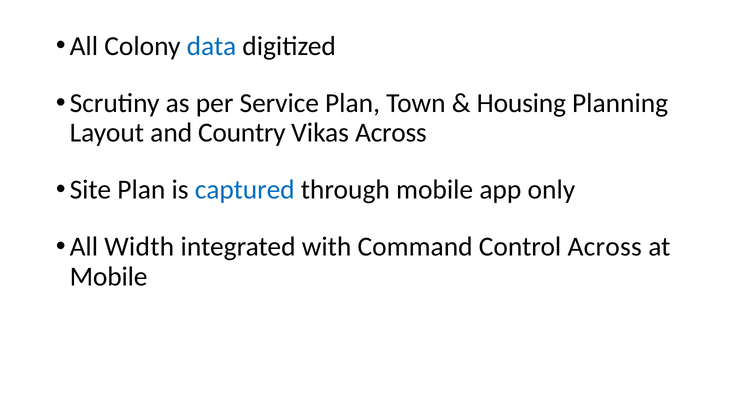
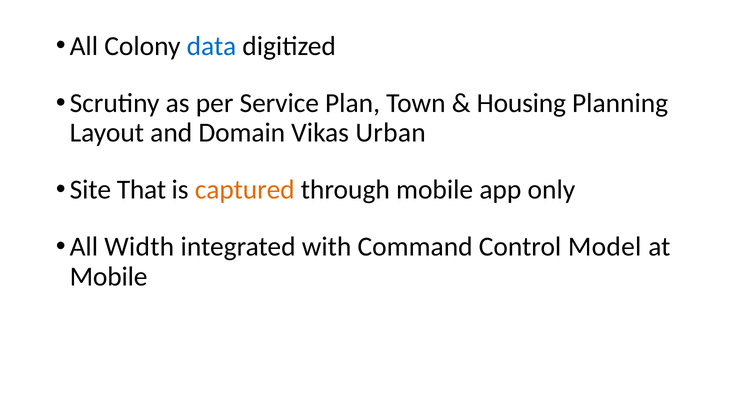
Country: Country -> Domain
Vikas Across: Across -> Urban
Site Plan: Plan -> That
captured colour: blue -> orange
Control Across: Across -> Model
